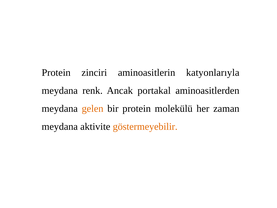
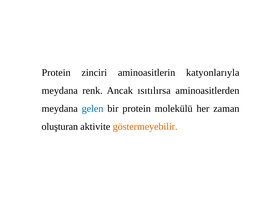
portakal: portakal -> ısıtılırsa
gelen colour: orange -> blue
meydana at (60, 126): meydana -> oluşturan
